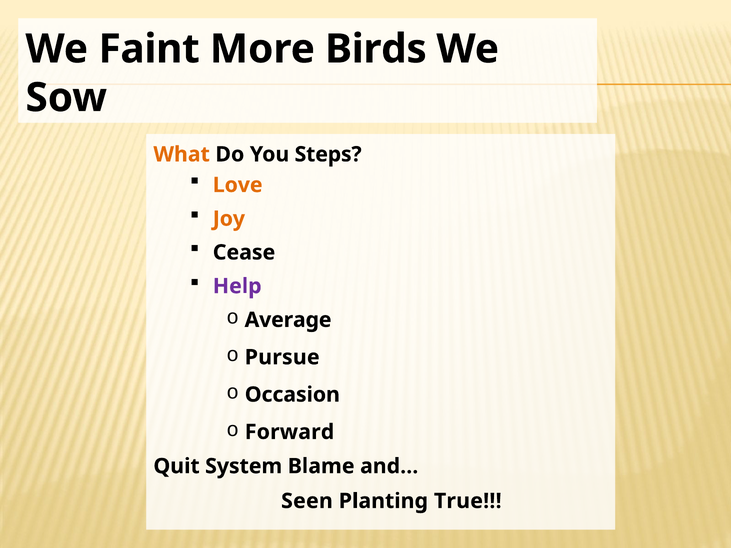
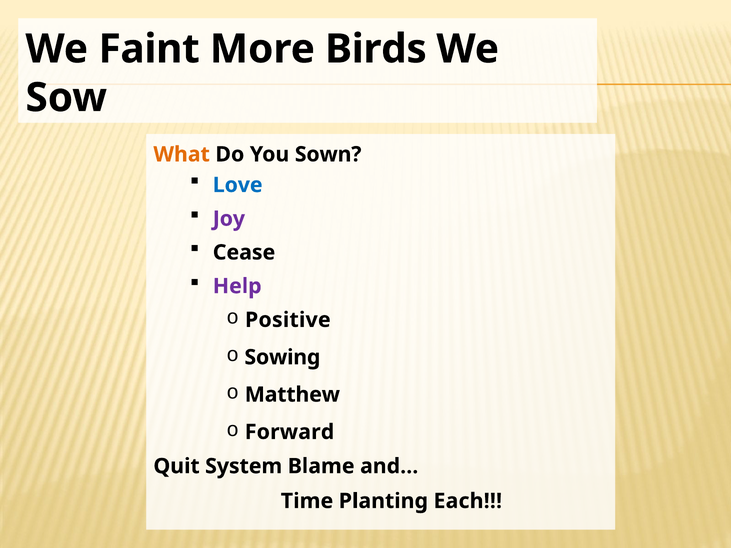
Steps: Steps -> Sown
Love colour: orange -> blue
Joy colour: orange -> purple
Average: Average -> Positive
Pursue: Pursue -> Sowing
Occasion: Occasion -> Matthew
Seen: Seen -> Time
True: True -> Each
